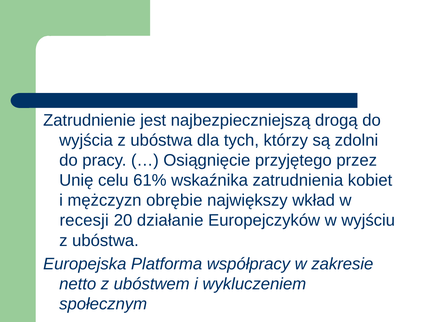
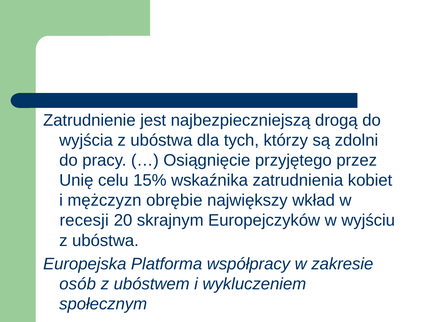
61%: 61% -> 15%
działanie: działanie -> skrajnym
netto: netto -> osób
